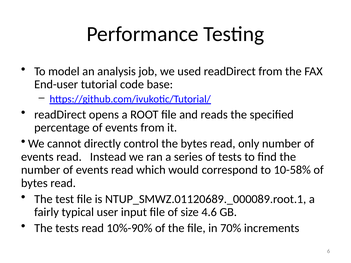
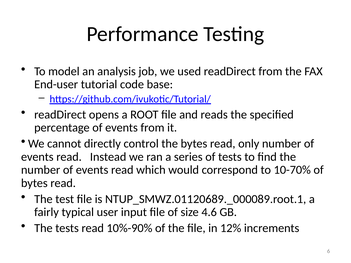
10-58%: 10-58% -> 10-70%
70%: 70% -> 12%
